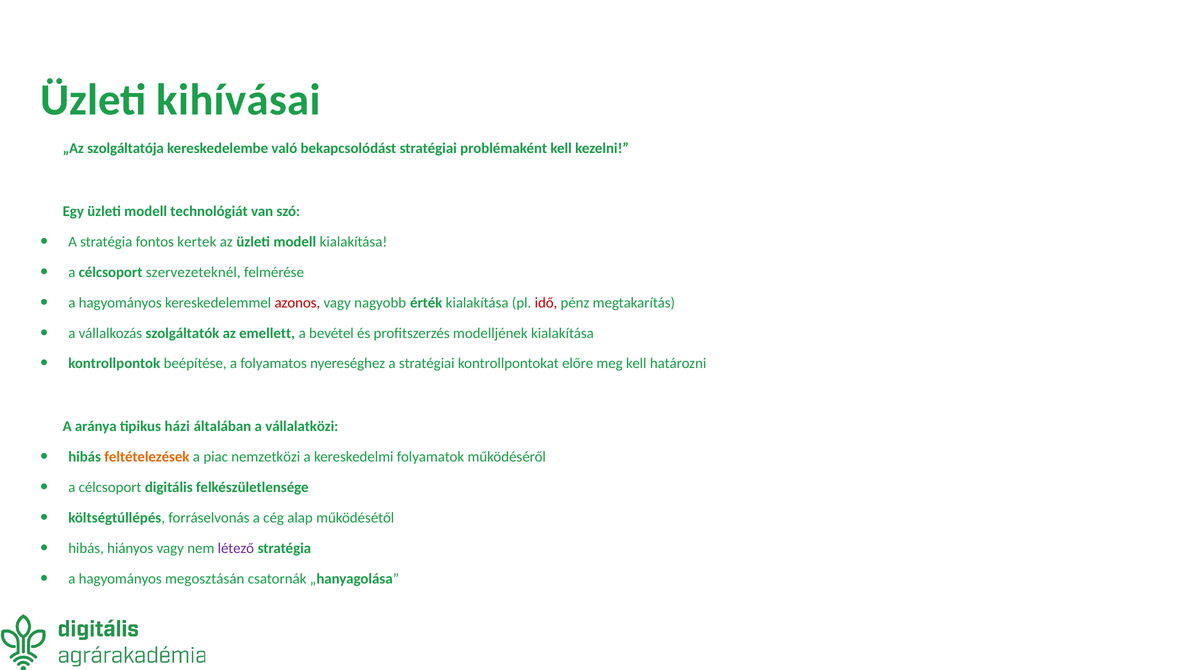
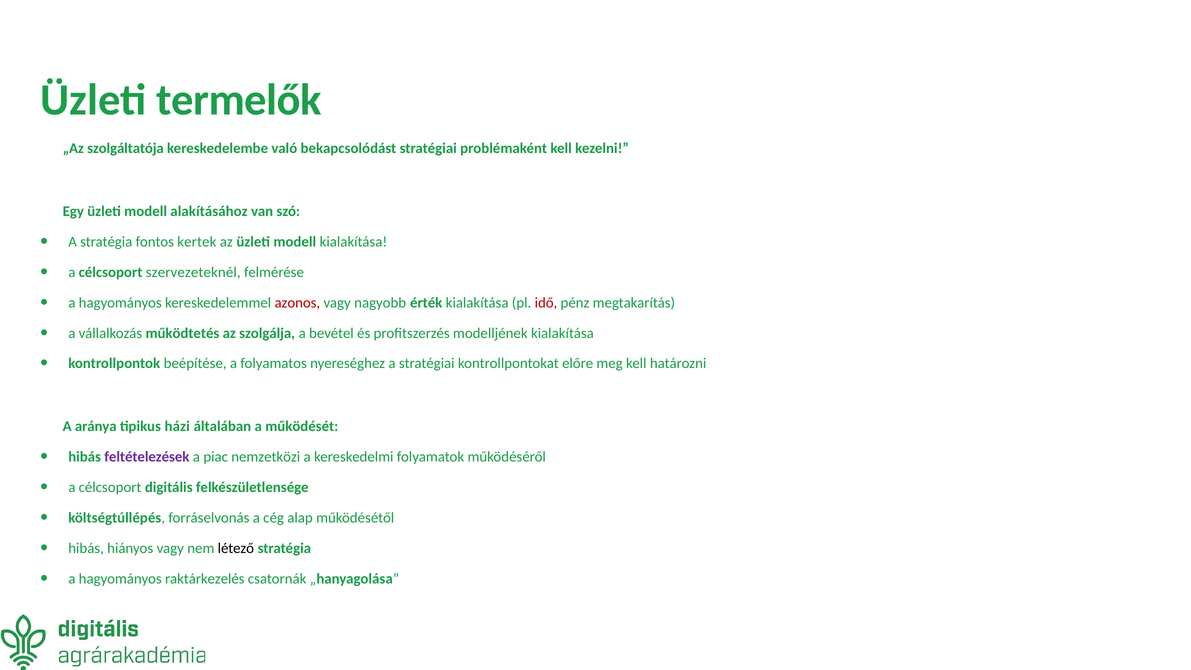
kihívásai: kihívásai -> termelők
technológiát: technológiát -> alakításához
szolgáltatók: szolgáltatók -> működtetés
emellett: emellett -> szolgálja
vállalatközi: vállalatközi -> működését
feltételezések colour: orange -> purple
létező colour: purple -> black
megosztásán: megosztásán -> raktárkezelés
